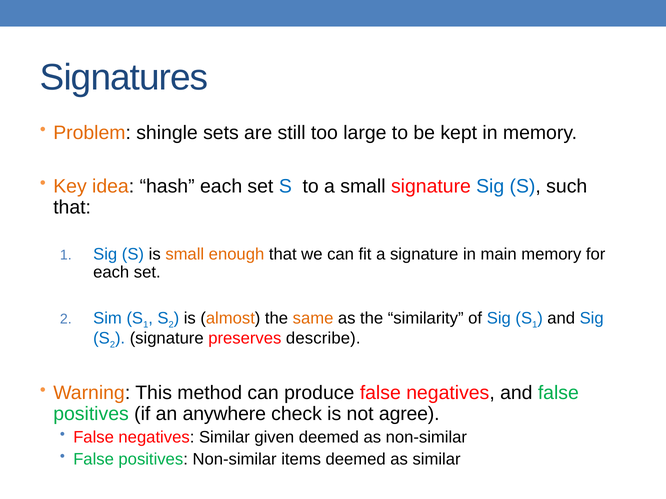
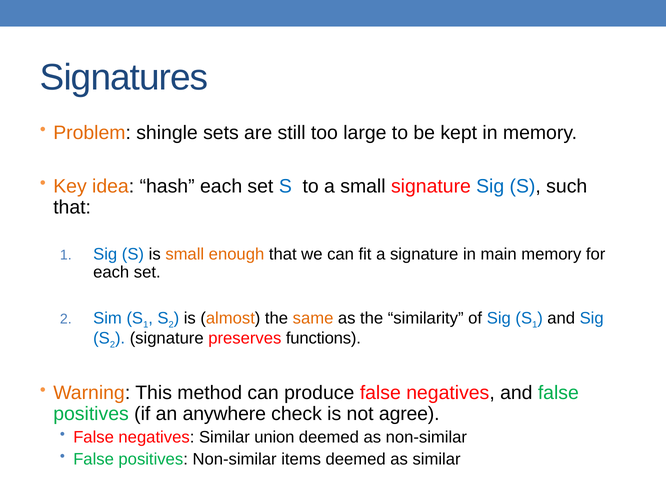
describe: describe -> functions
given: given -> union
